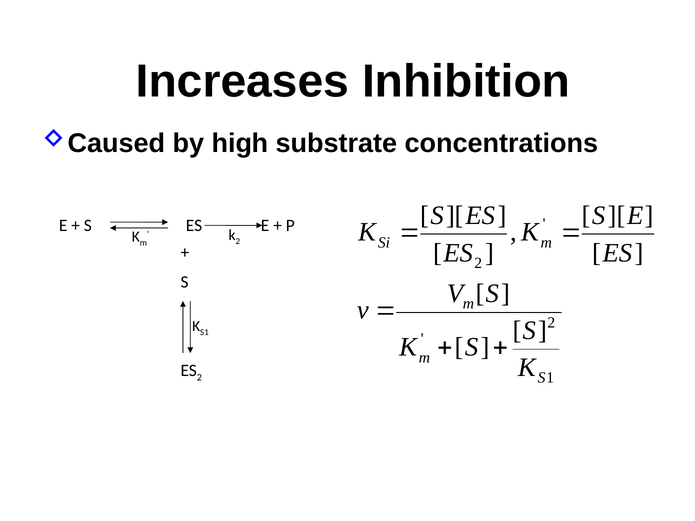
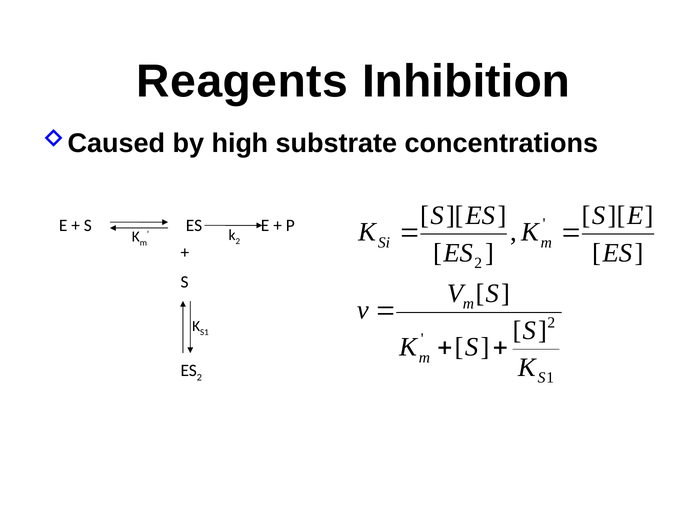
Increases: Increases -> Reagents
